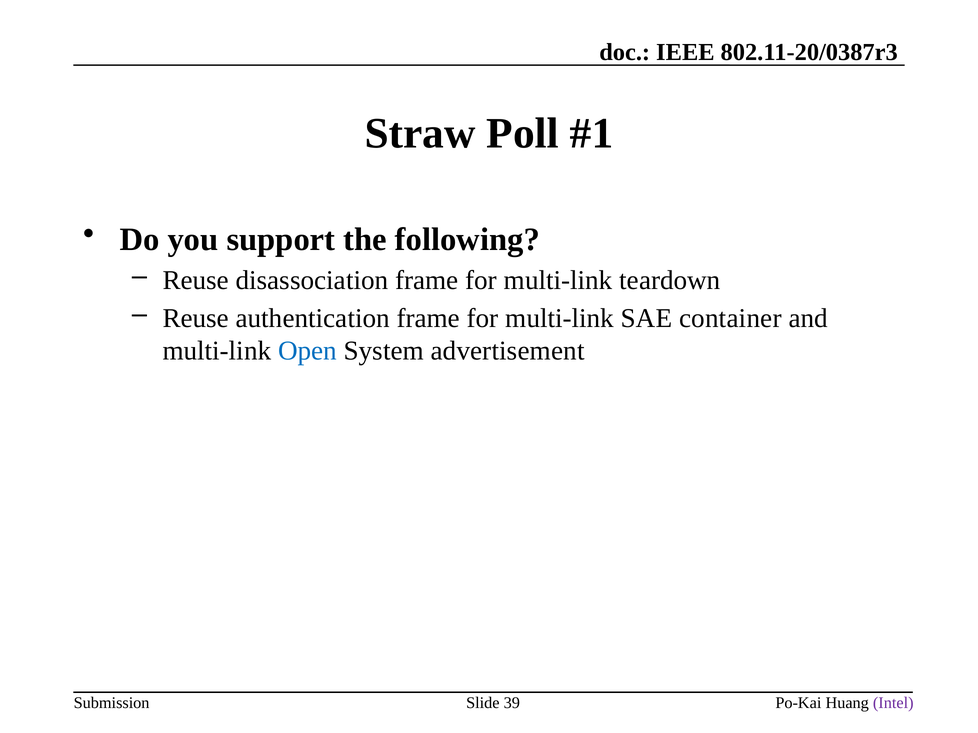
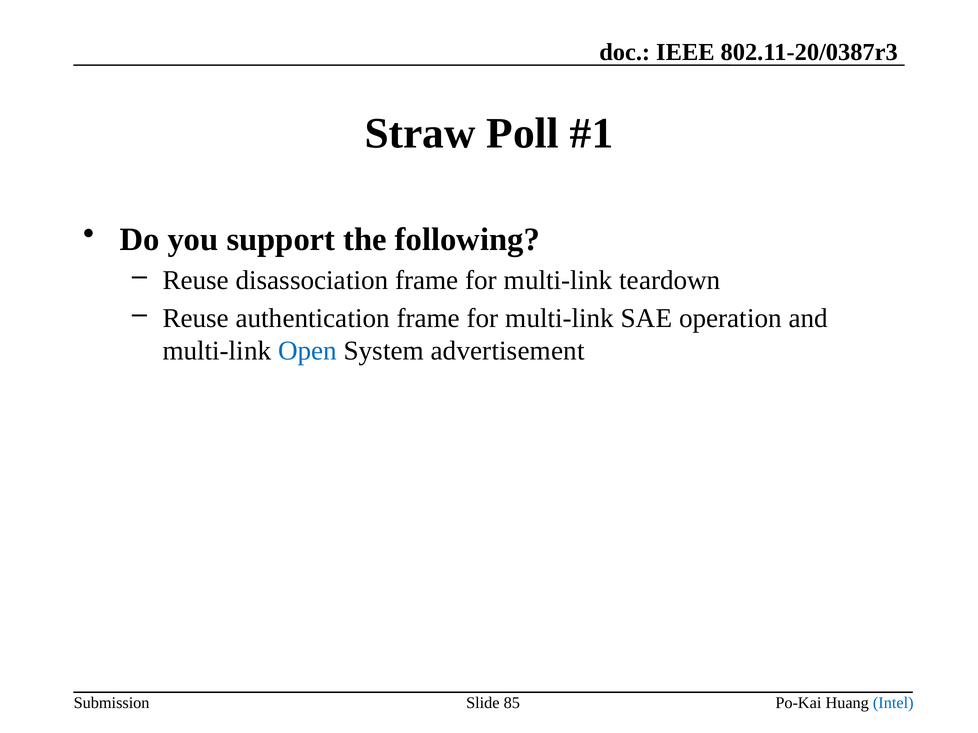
container: container -> operation
39: 39 -> 85
Intel colour: purple -> blue
